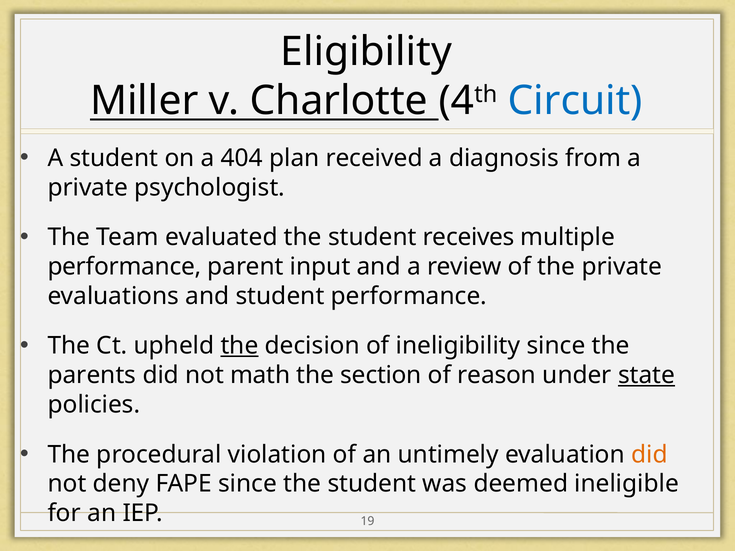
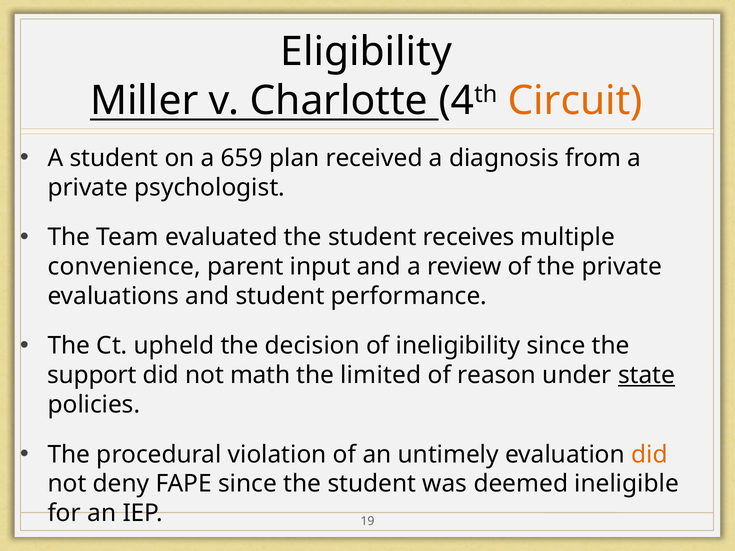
Circuit colour: blue -> orange
404: 404 -> 659
performance at (124, 267): performance -> convenience
the at (240, 346) underline: present -> none
parents: parents -> support
section: section -> limited
